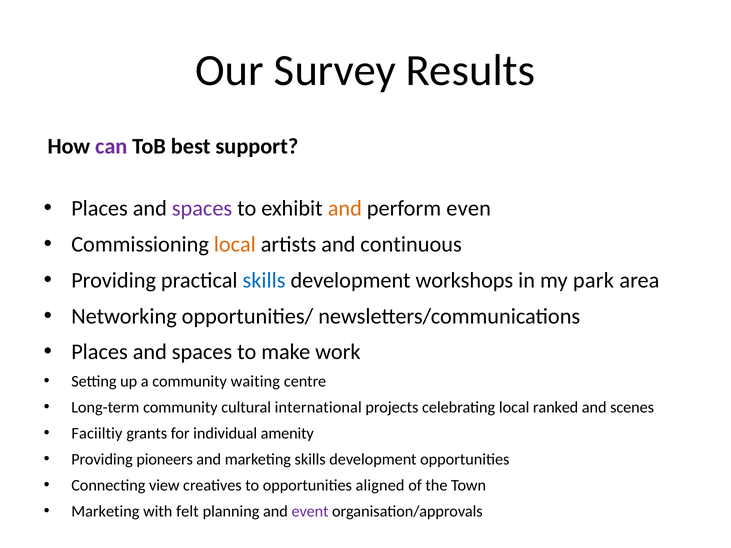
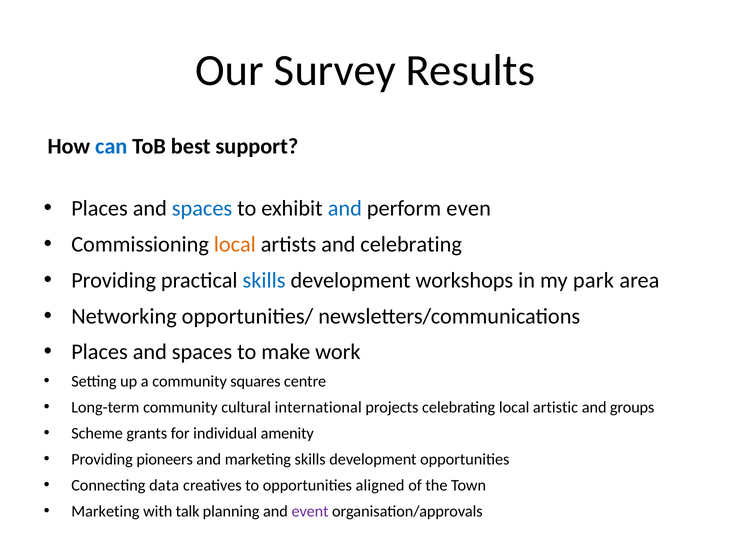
can colour: purple -> blue
spaces at (202, 208) colour: purple -> blue
and at (345, 208) colour: orange -> blue
and continuous: continuous -> celebrating
waiting: waiting -> squares
ranked: ranked -> artistic
scenes: scenes -> groups
Faciiltiy: Faciiltiy -> Scheme
view: view -> data
felt: felt -> talk
